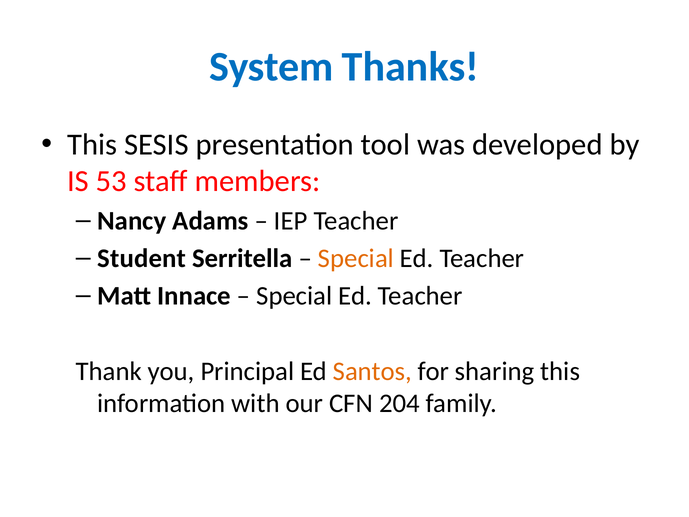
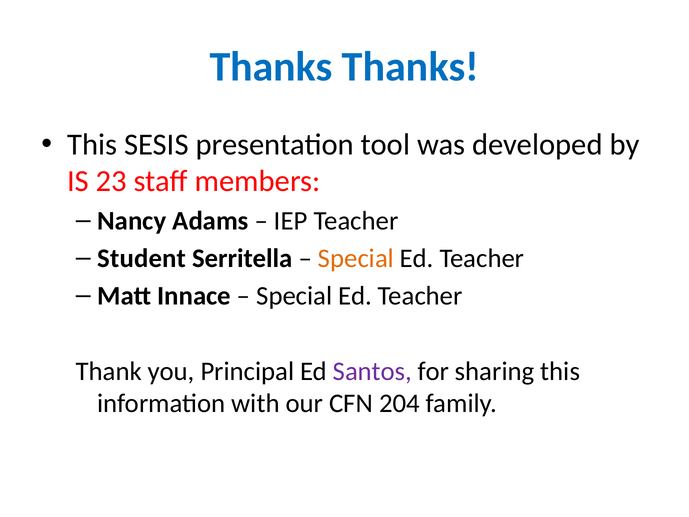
System at (271, 67): System -> Thanks
53: 53 -> 23
Santos colour: orange -> purple
